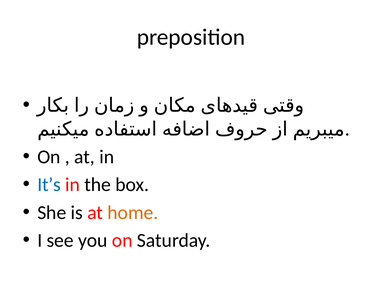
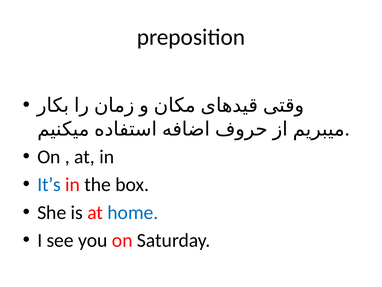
home colour: orange -> blue
